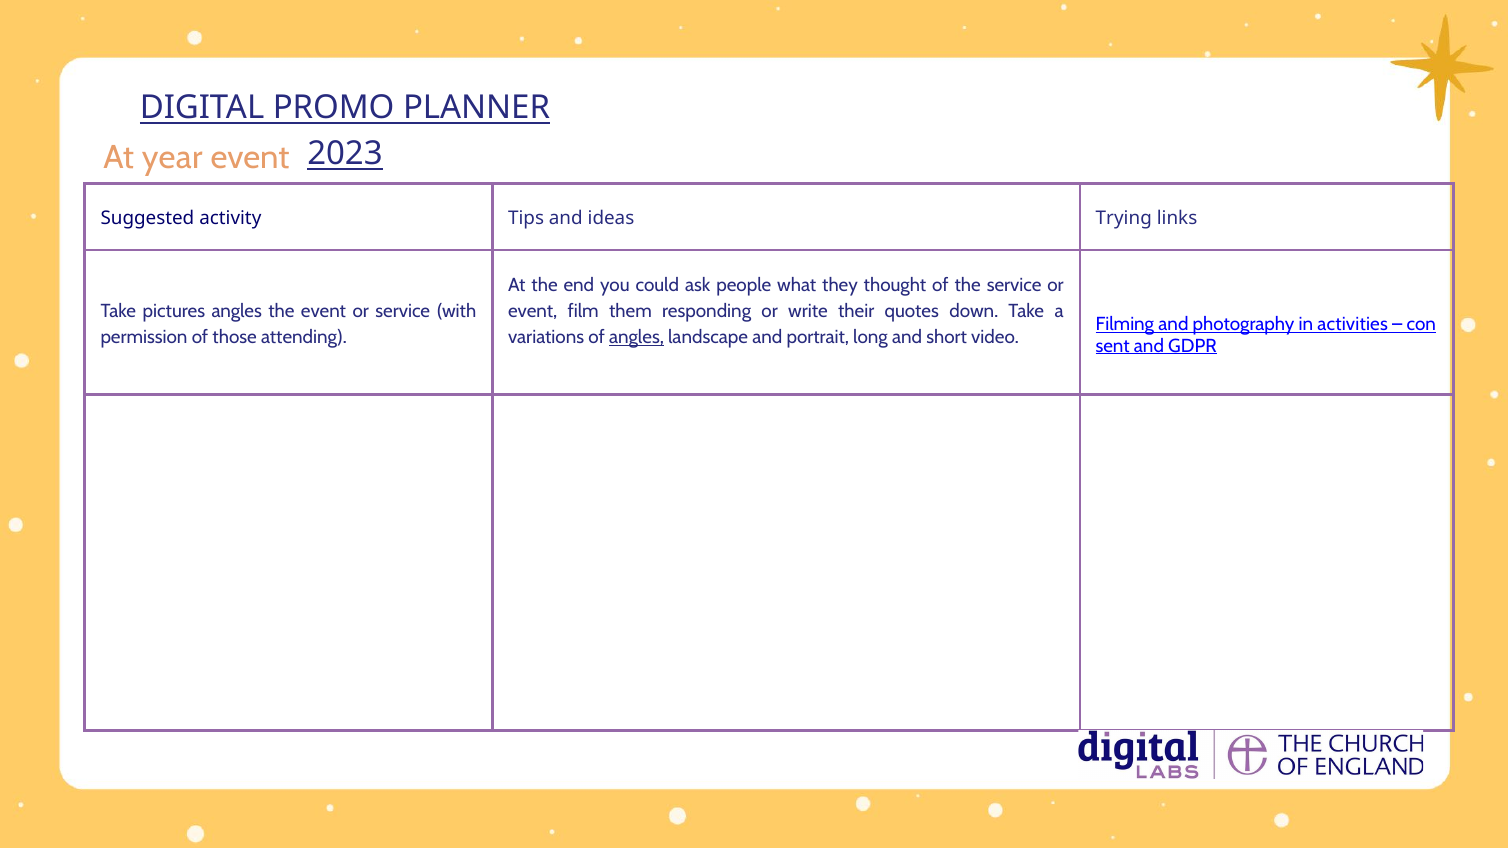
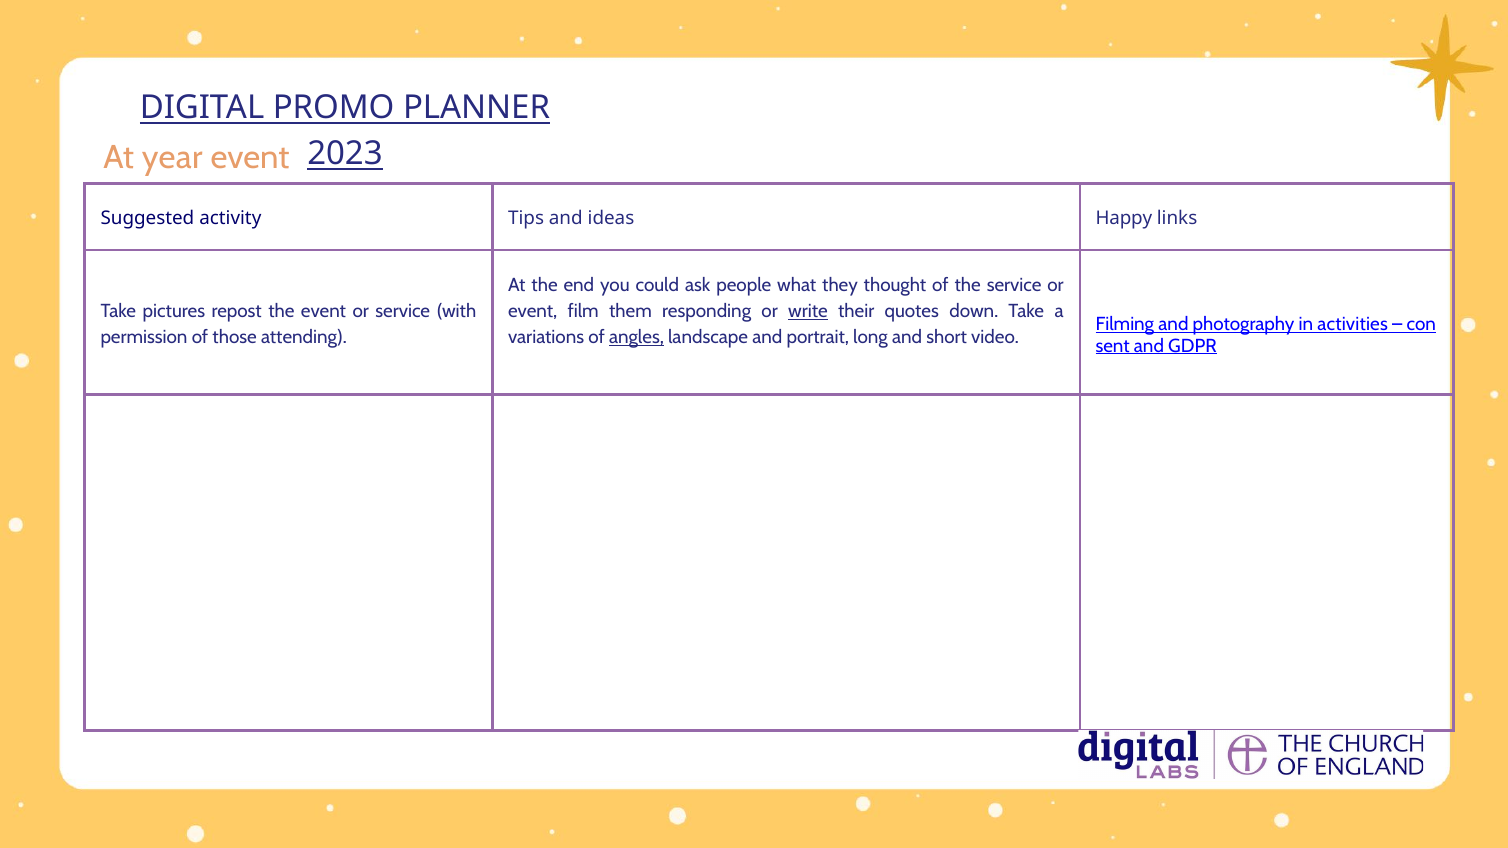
Trying: Trying -> Happy
pictures angles: angles -> repost
write underline: none -> present
